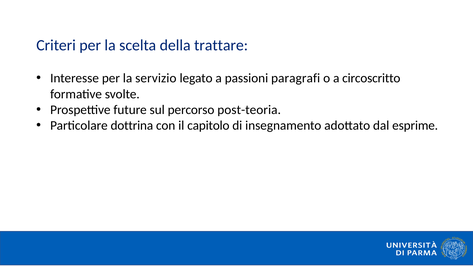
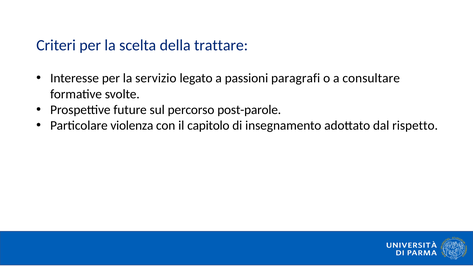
circoscritto: circoscritto -> consultare
post-teoria: post-teoria -> post-parole
dottrina: dottrina -> violenza
esprime: esprime -> rispetto
